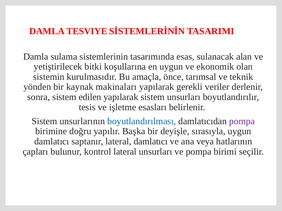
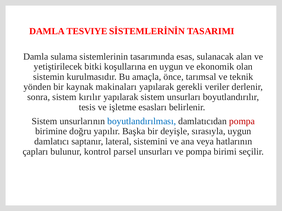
edilen: edilen -> kırılır
pompa at (242, 121) colour: purple -> red
lateral damlatıcı: damlatıcı -> sistemini
kontrol lateral: lateral -> parsel
